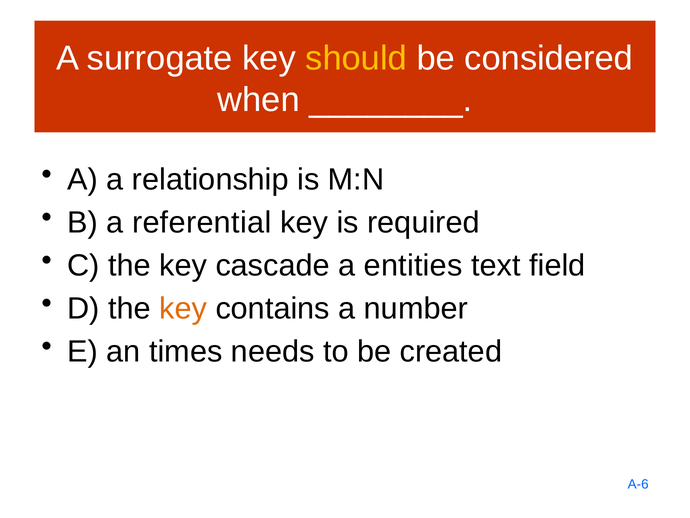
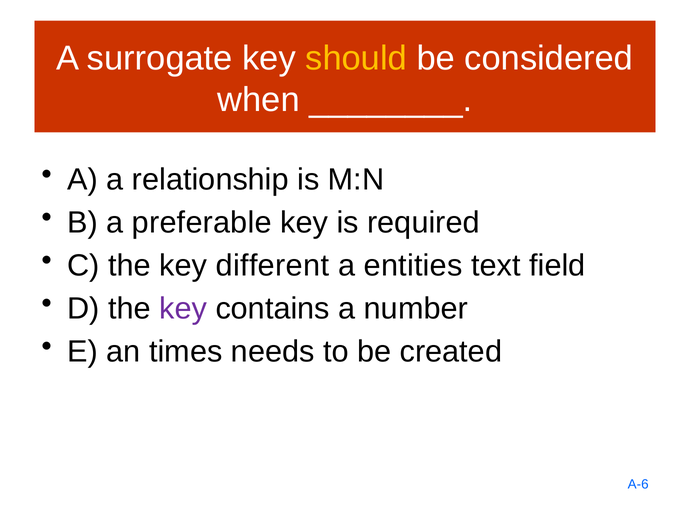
referential: referential -> preferable
cascade: cascade -> different
key at (183, 308) colour: orange -> purple
